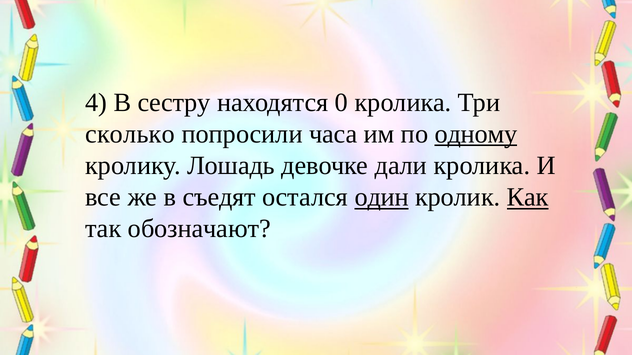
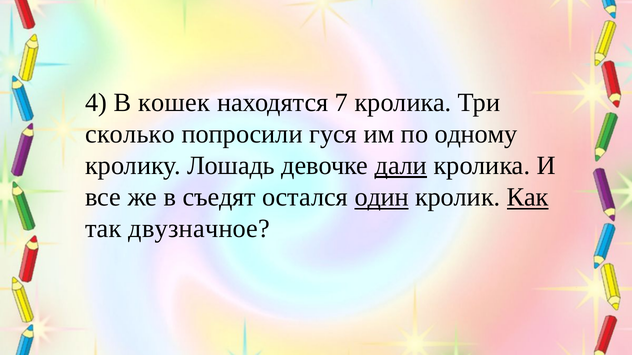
сестру: сестру -> кошек
0: 0 -> 7
часа: часа -> гуся
одному underline: present -> none
дали underline: none -> present
обозначают: обозначают -> двузначное
